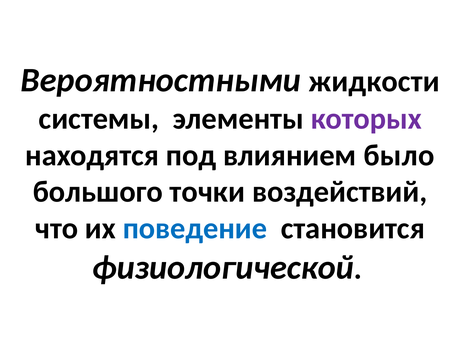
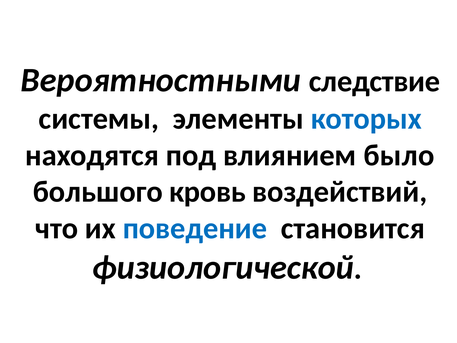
жидкости: жидкости -> следствие
которых colour: purple -> blue
точки: точки -> кровь
